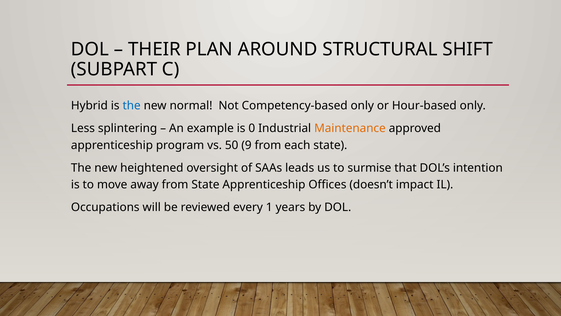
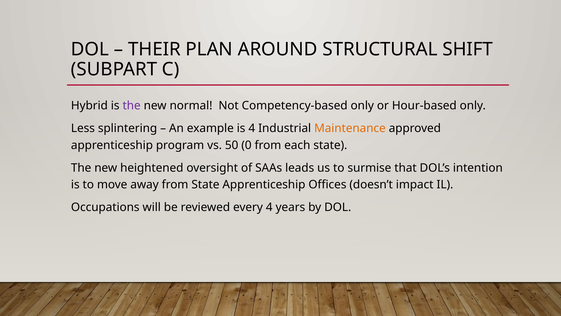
the at (132, 105) colour: blue -> purple
is 0: 0 -> 4
9: 9 -> 0
every 1: 1 -> 4
